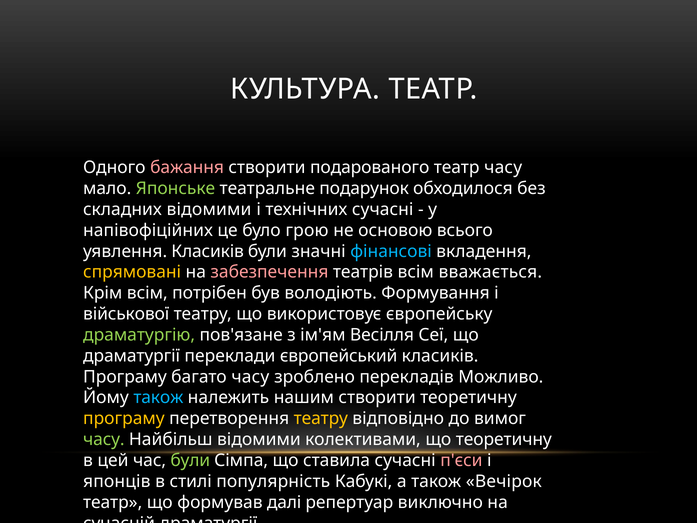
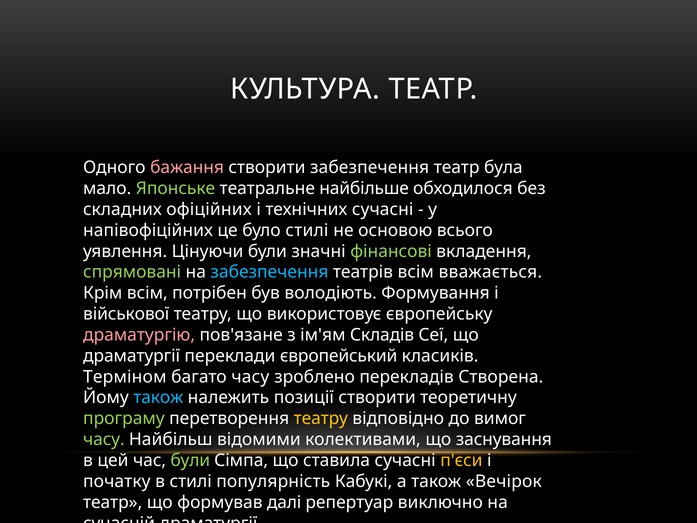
створити подарованого: подарованого -> забезпечення
театр часу: часу -> була
подарунок: подарунок -> найбільше
складних відомими: відомими -> офіційних
було грою: грою -> стилі
уявлення Класиків: Класиків -> Цінуючи
фінансові colour: light blue -> light green
спрямовані colour: yellow -> light green
забезпечення at (269, 272) colour: pink -> light blue
драматургію colour: light green -> pink
Весілля: Весілля -> Складів
Програму at (125, 377): Програму -> Терміном
Можливо: Можливо -> Створена
нашим: нашим -> позиції
програму at (124, 418) colour: yellow -> light green
що теоретичну: теоретичну -> заснування
п'єси colour: pink -> yellow
японців: японців -> початку
